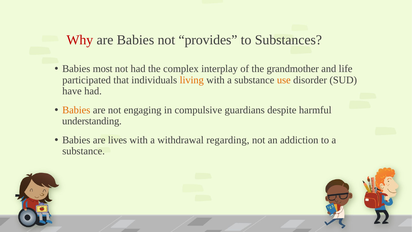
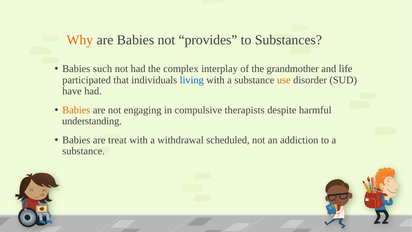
Why colour: red -> orange
most: most -> such
living colour: orange -> blue
guardians: guardians -> therapists
lives: lives -> treat
regarding: regarding -> scheduled
